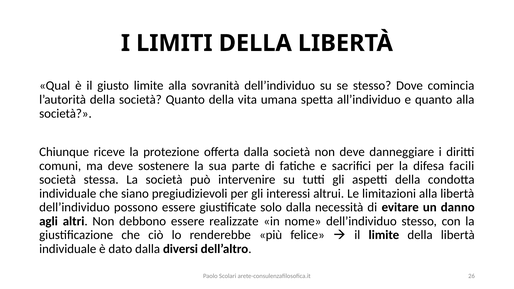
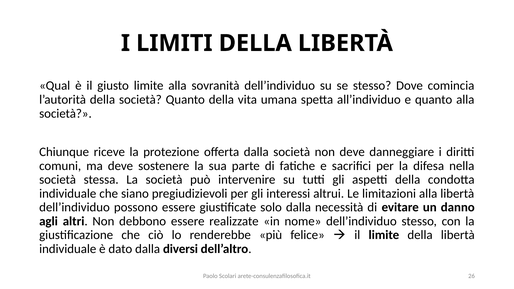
facili: facili -> nella
